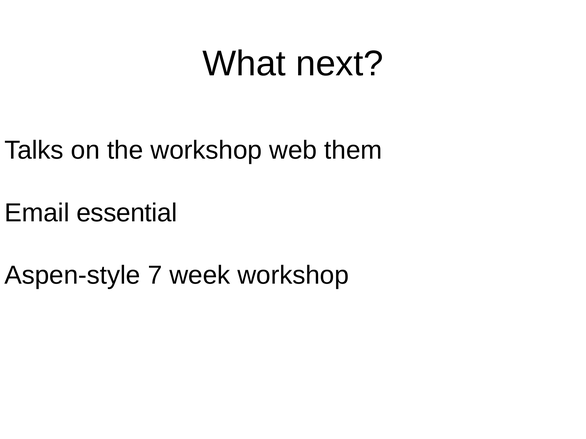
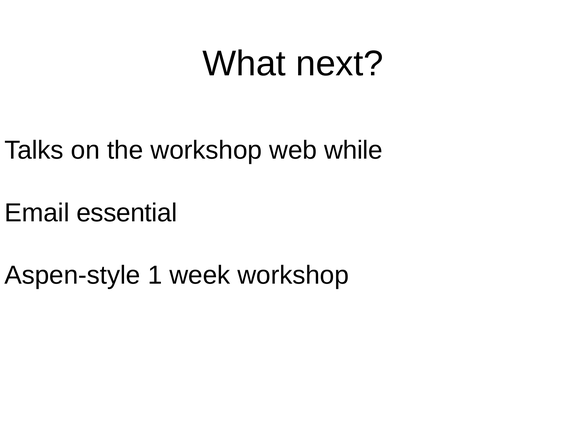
them: them -> while
7: 7 -> 1
